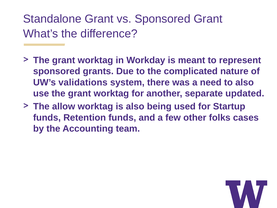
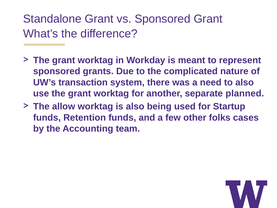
validations: validations -> transaction
updated: updated -> planned
